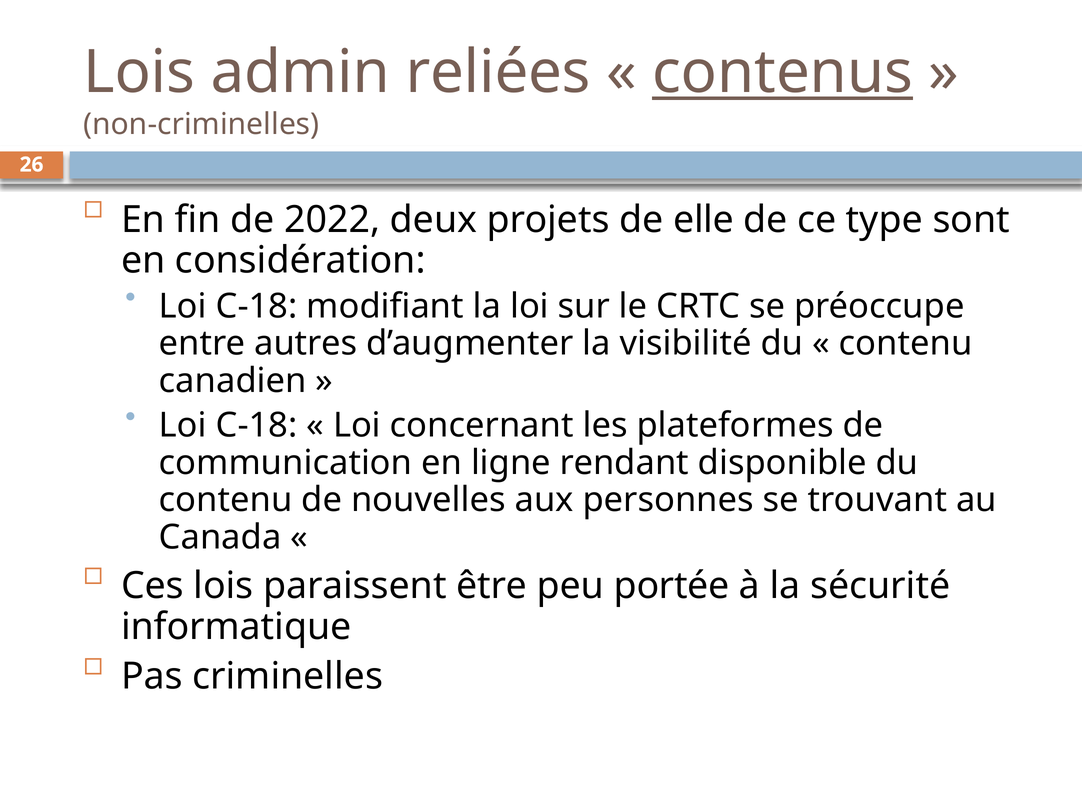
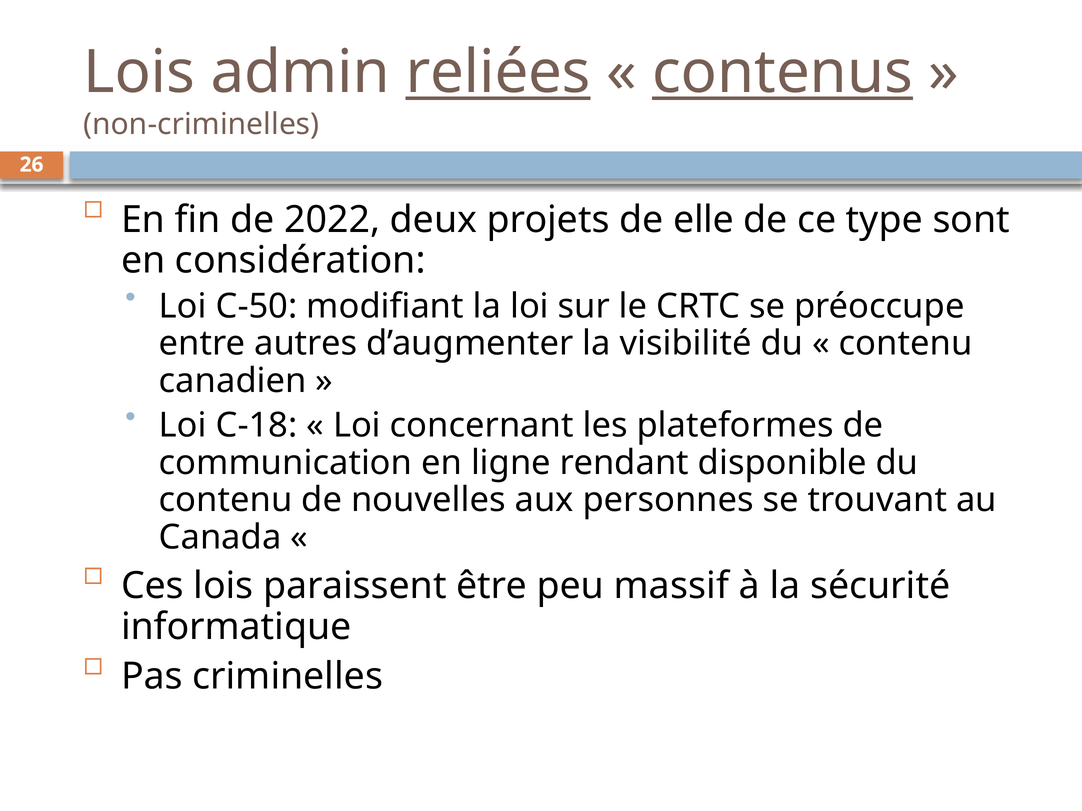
reliées underline: none -> present
C-18 at (257, 306): C-18 -> C-50
portée: portée -> massif
